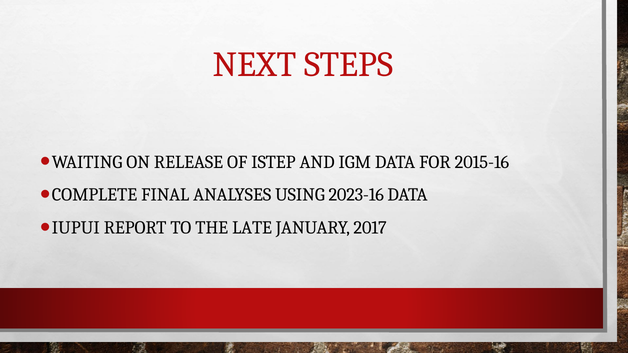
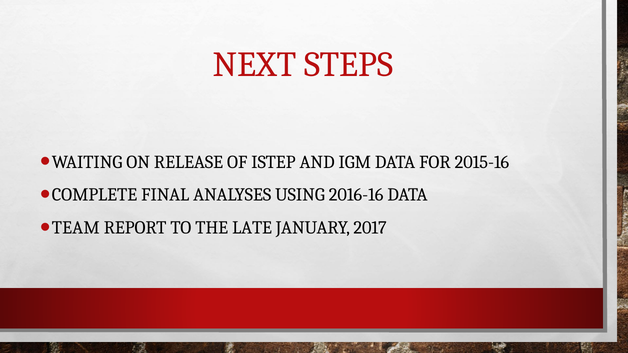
2023-16: 2023-16 -> 2016-16
IUPUI: IUPUI -> TEAM
